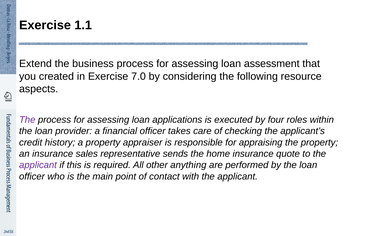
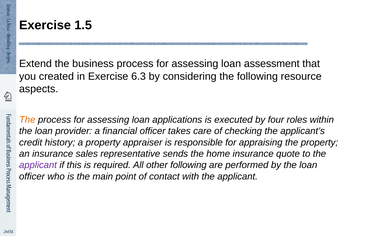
1.1: 1.1 -> 1.5
7.0: 7.0 -> 6.3
The at (27, 120) colour: purple -> orange
other anything: anything -> following
